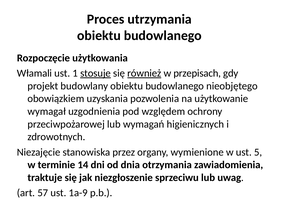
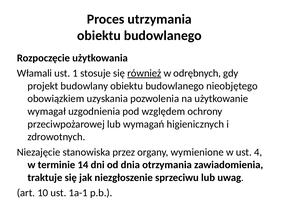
stosuje underline: present -> none
przepisach: przepisach -> odrębnych
5: 5 -> 4
57: 57 -> 10
1a-9: 1a-9 -> 1a-1
